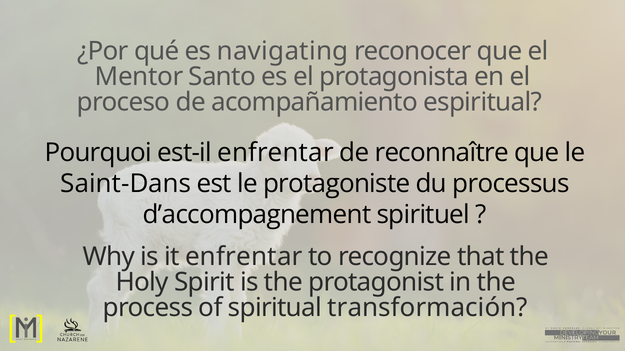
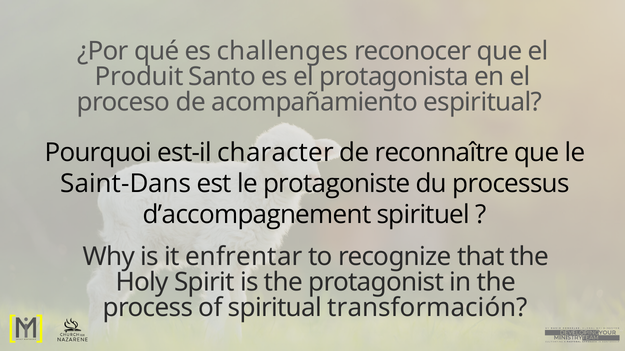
navigating: navigating -> challenges
Mentor: Mentor -> Produit
est-il enfrentar: enfrentar -> character
